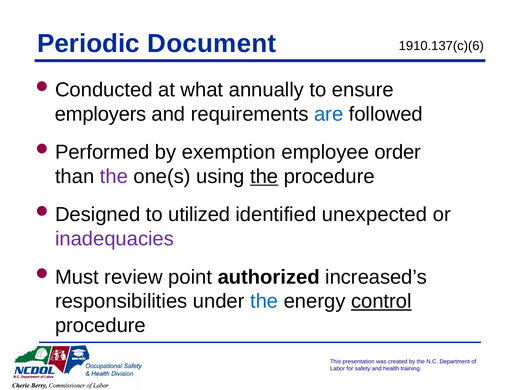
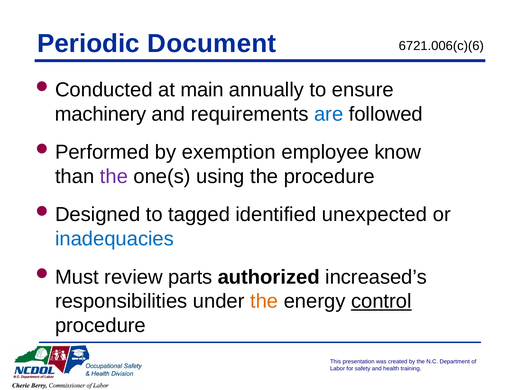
1910.137(c)(6: 1910.137(c)(6 -> 6721.006(c)(6
what: what -> main
employers: employers -> machinery
order: order -> know
the at (264, 176) underline: present -> none
utilized: utilized -> tagged
inadequacies colour: purple -> blue
point: point -> parts
the at (264, 301) colour: blue -> orange
